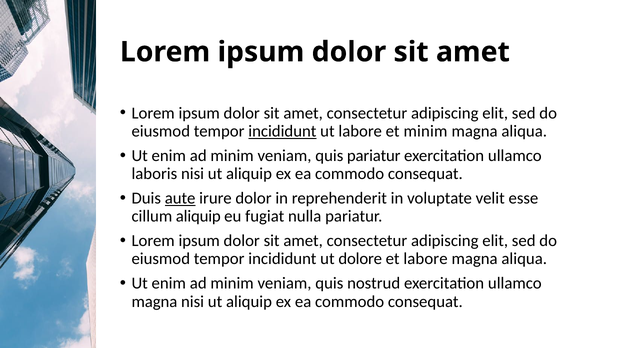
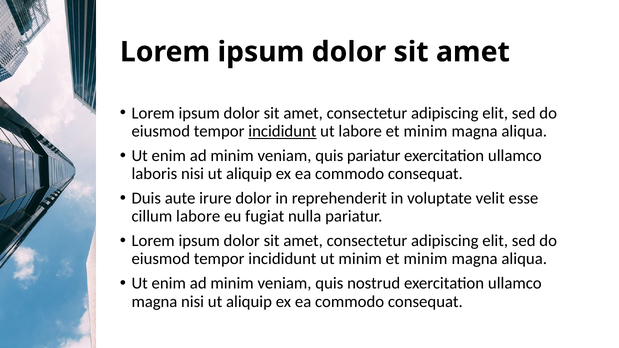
aute underline: present -> none
cillum aliquip: aliquip -> labore
ut dolore: dolore -> minim
labore at (425, 259): labore -> minim
